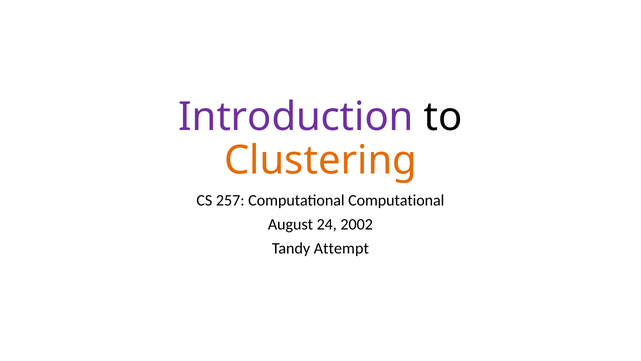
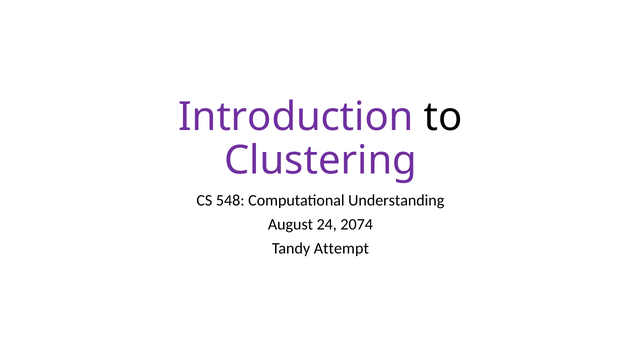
Clustering colour: orange -> purple
257: 257 -> 548
Computational Computational: Computational -> Understanding
2002: 2002 -> 2074
